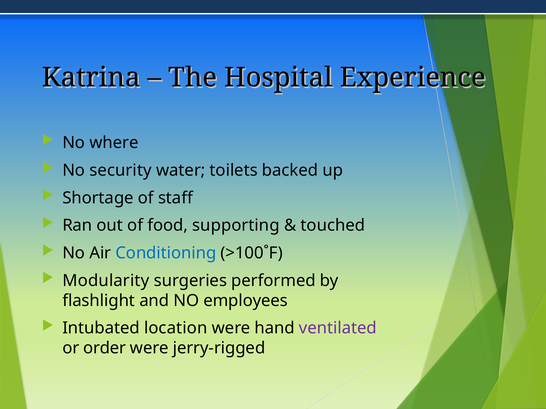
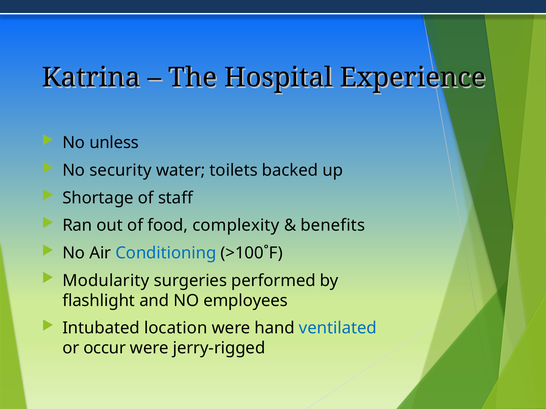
where: where -> unless
supporting: supporting -> complexity
touched: touched -> benefits
ventilated colour: purple -> blue
order: order -> occur
